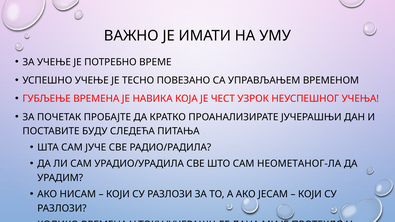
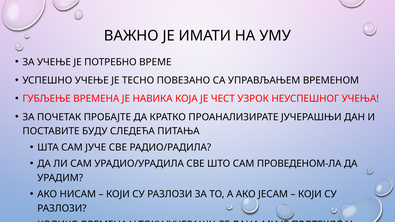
НЕОМЕТАНОГ-ЛА: НЕОМЕТАНОГ-ЛА -> ПРОВЕДЕНОМ-ЛА
